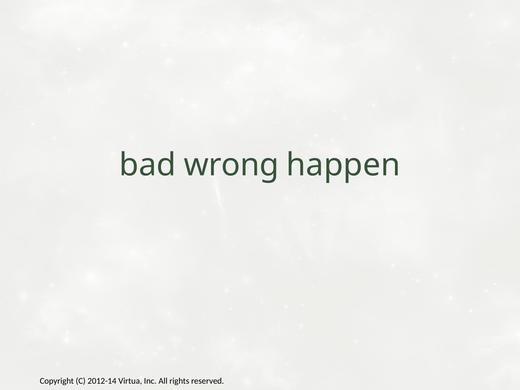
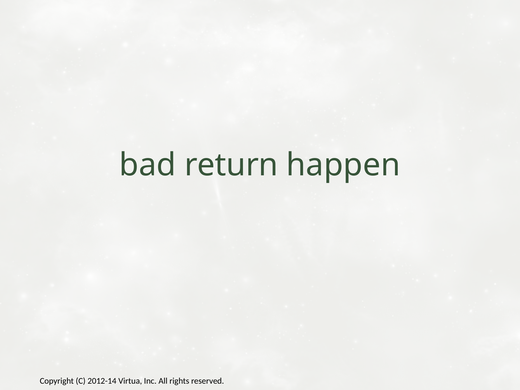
wrong: wrong -> return
